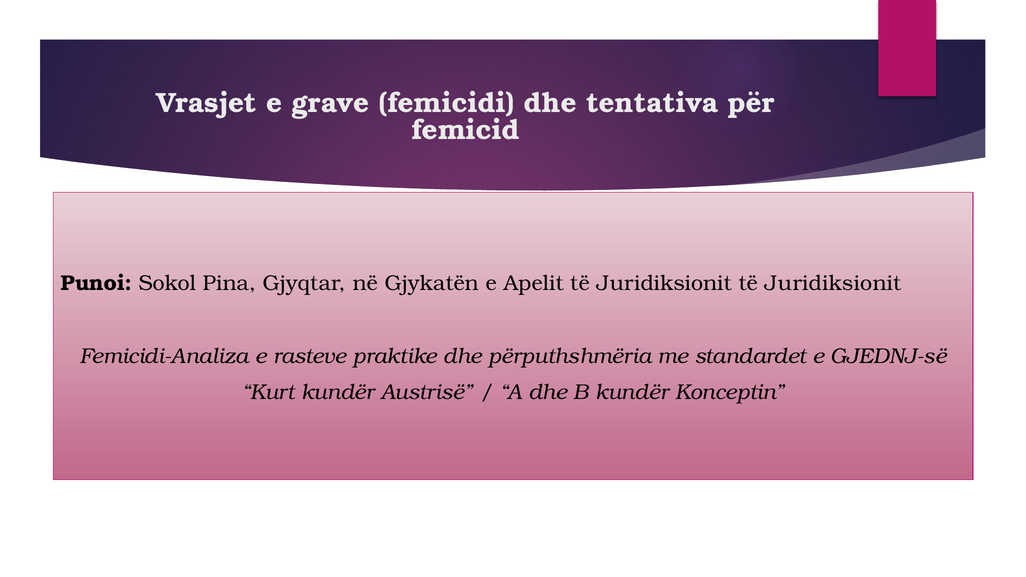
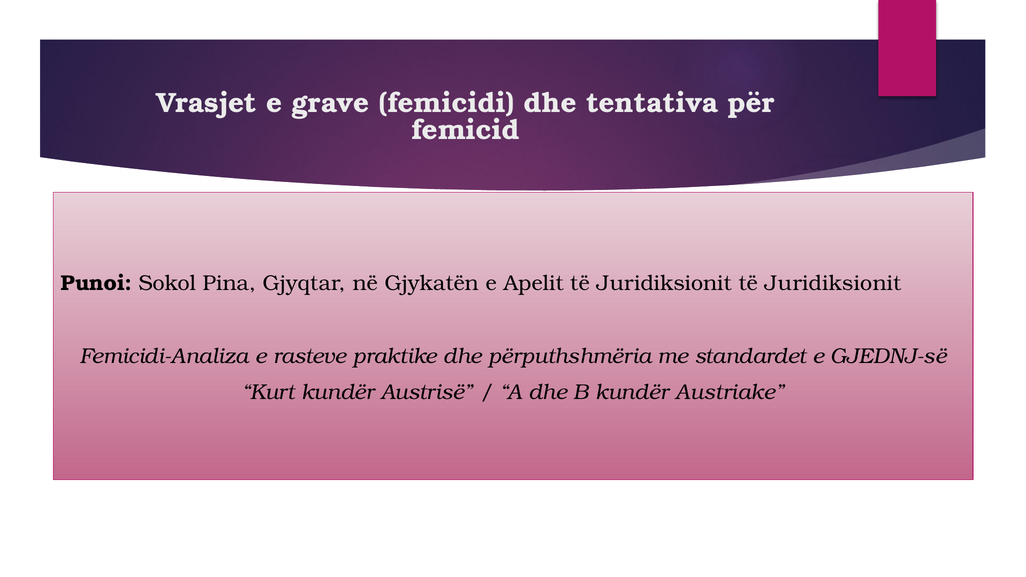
Konceptin: Konceptin -> Austriake
